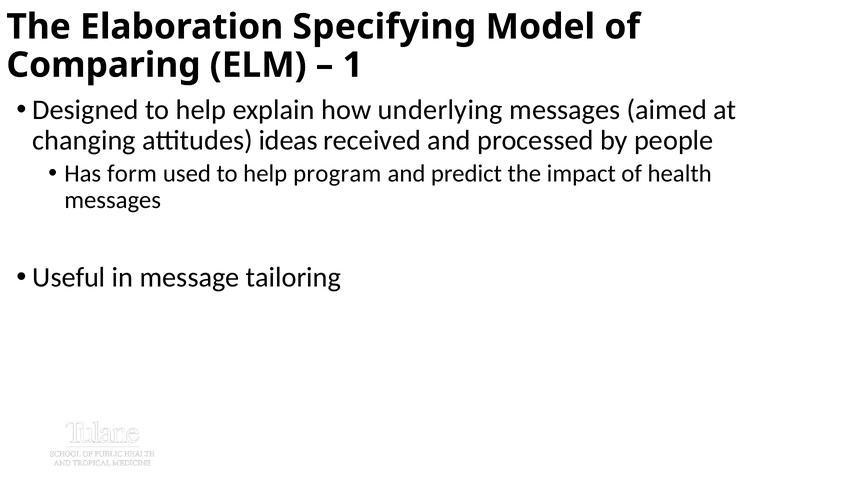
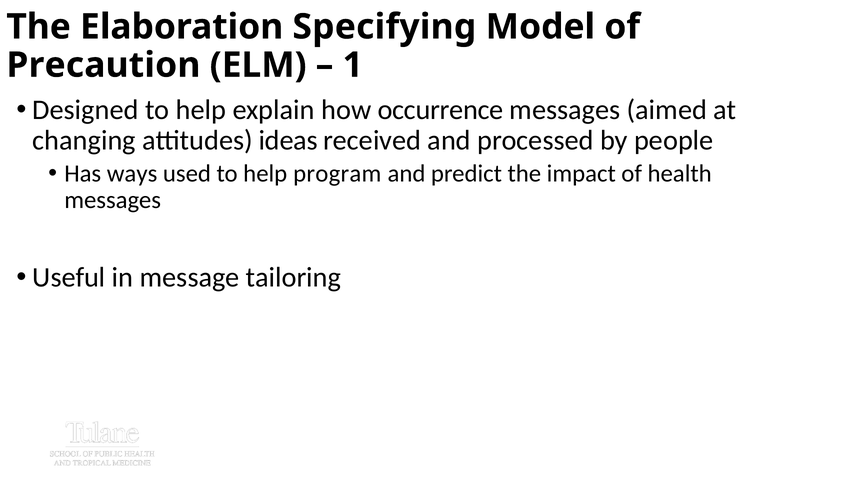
Comparing: Comparing -> Precaution
underlying: underlying -> occurrence
form: form -> ways
